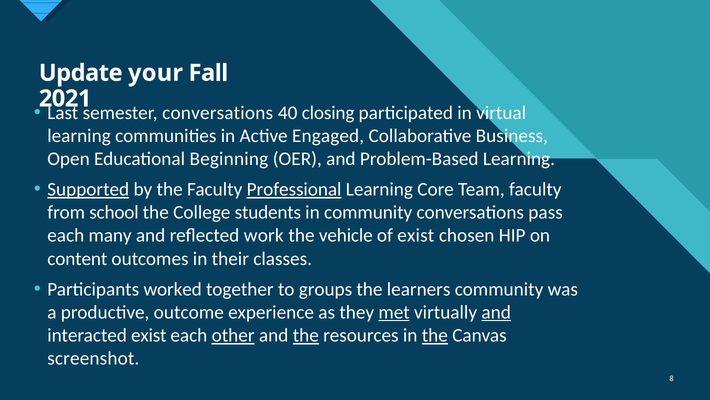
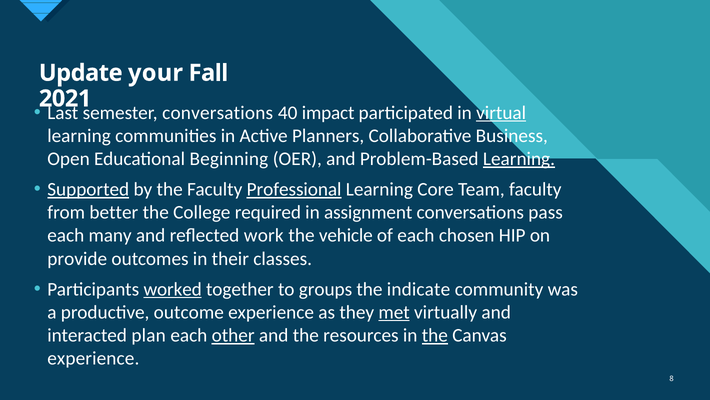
closing: closing -> impact
virtual underline: none -> present
Engaged: Engaged -> Planners
Learning at (519, 159) underline: none -> present
school: school -> better
students: students -> required
in community: community -> assignment
of exist: exist -> each
content: content -> provide
worked underline: none -> present
learners: learners -> indicate
and at (496, 312) underline: present -> none
interacted exist: exist -> plan
the at (306, 335) underline: present -> none
screenshot at (93, 358): screenshot -> experience
